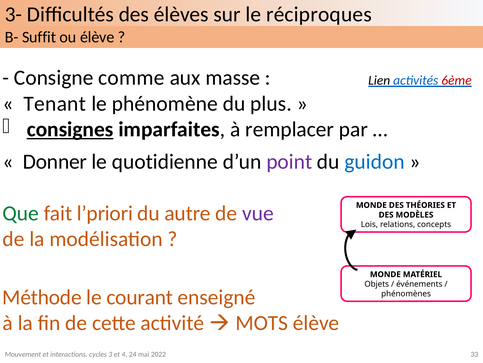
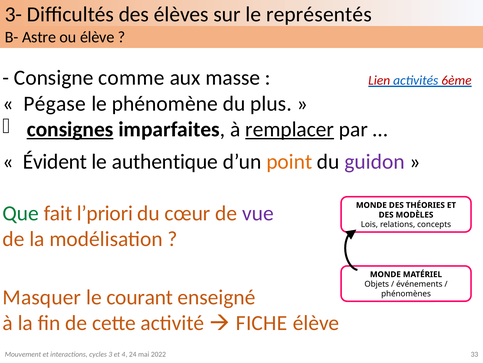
réciproques: réciproques -> représentés
Suffit: Suffit -> Astre
Lien colour: black -> red
Tenant: Tenant -> Pégase
remplacer underline: none -> present
Donner: Donner -> Évident
quotidienne: quotidienne -> authentique
point colour: purple -> orange
guidon colour: blue -> purple
autre: autre -> cœur
Méthode: Méthode -> Masquer
MOTS: MOTS -> FICHE
